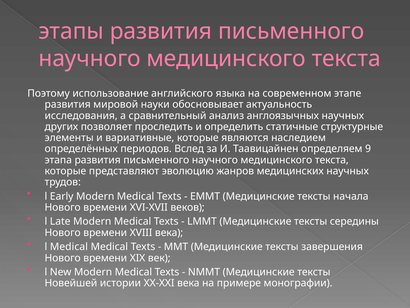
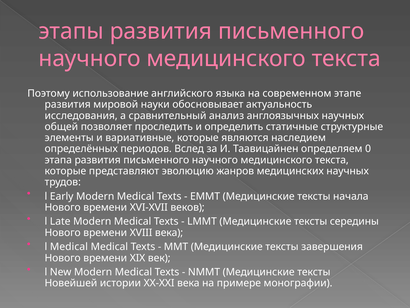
других: других -> общей
9: 9 -> 0
